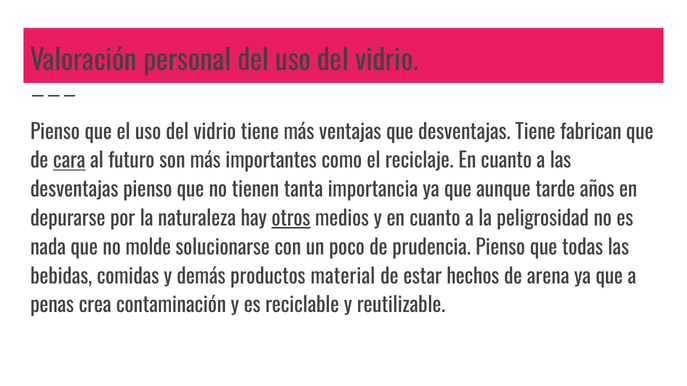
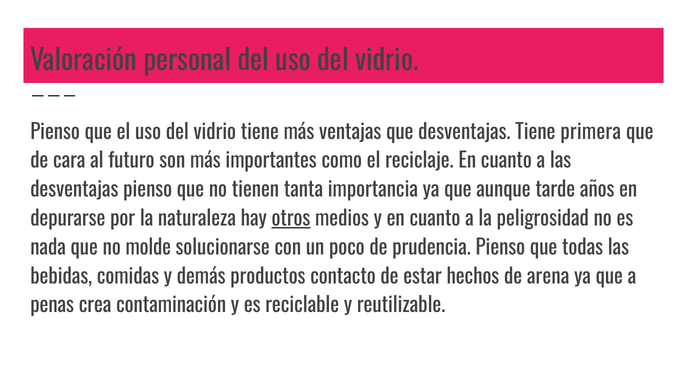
fabrican: fabrican -> primera
cara underline: present -> none
material: material -> contacto
